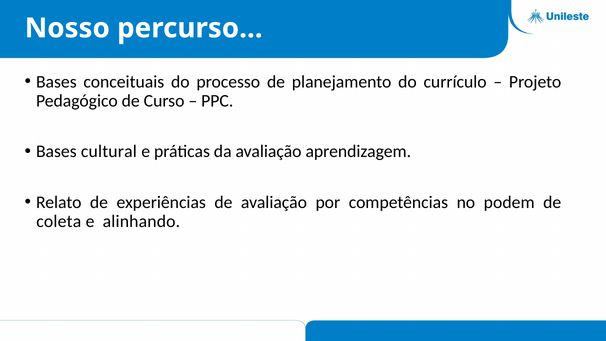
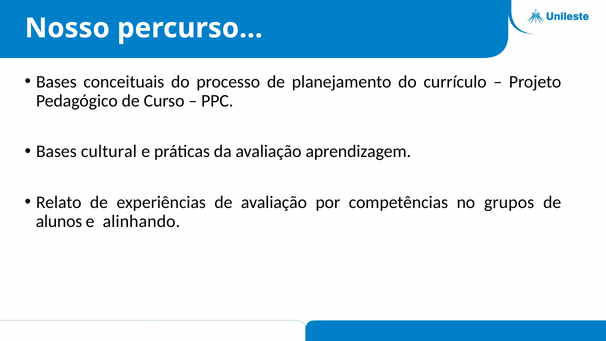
podem: podem -> grupos
coleta: coleta -> alunos
